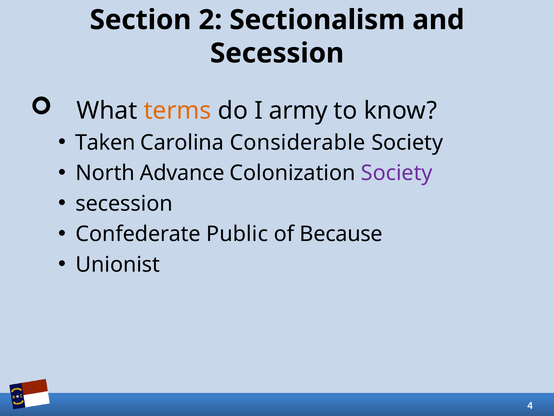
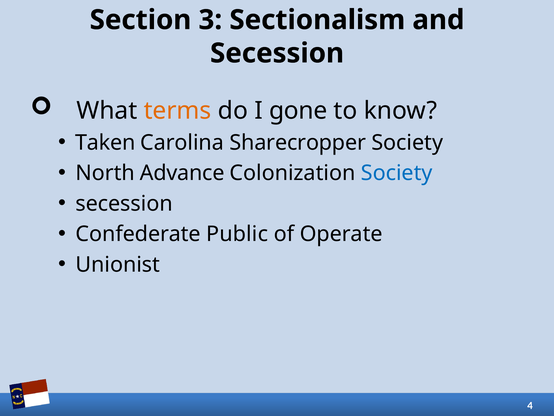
2: 2 -> 3
army: army -> gone
Considerable: Considerable -> Sharecropper
Society at (397, 173) colour: purple -> blue
Because: Because -> Operate
